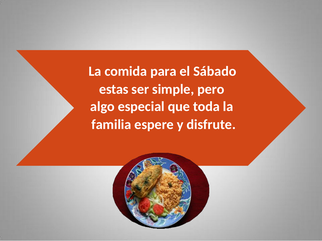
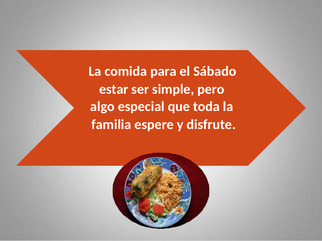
estas: estas -> estar
